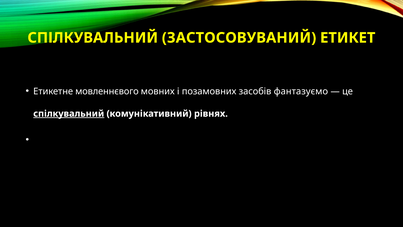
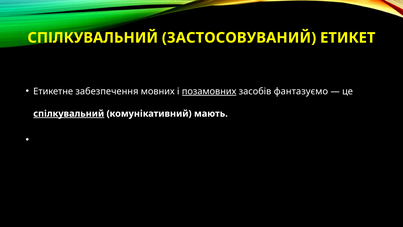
мовленнєвого: мовленнєвого -> забезпечення
позамовних underline: none -> present
рівнях: рівнях -> мають
